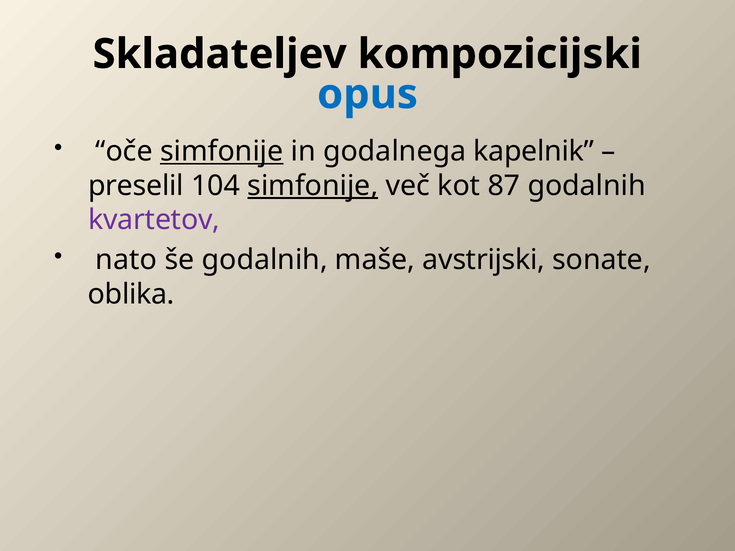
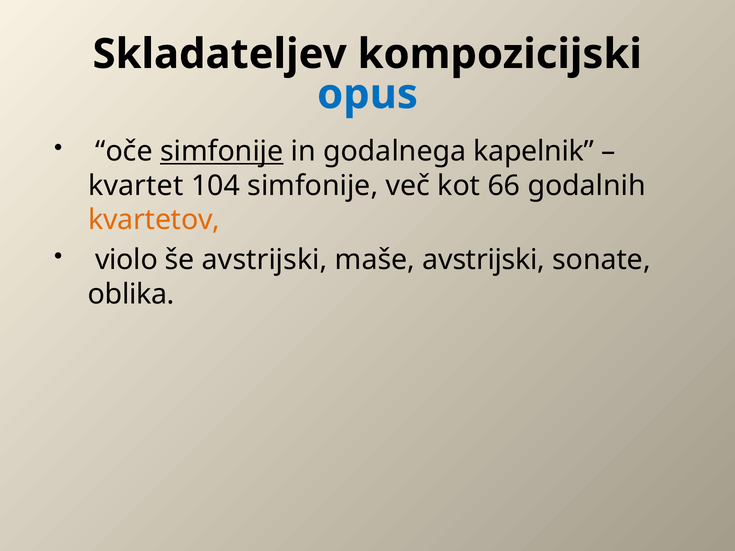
preselil: preselil -> kvartet
simfonije at (313, 186) underline: present -> none
87: 87 -> 66
kvartetov colour: purple -> orange
nato: nato -> violo
še godalnih: godalnih -> avstrijski
